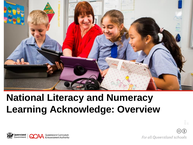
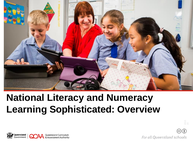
Acknowledge: Acknowledge -> Sophisticated
